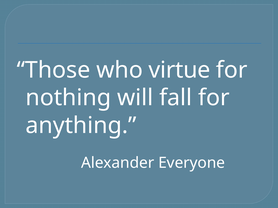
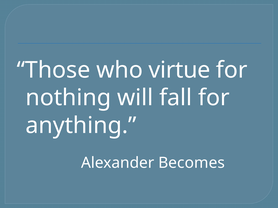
Everyone: Everyone -> Becomes
